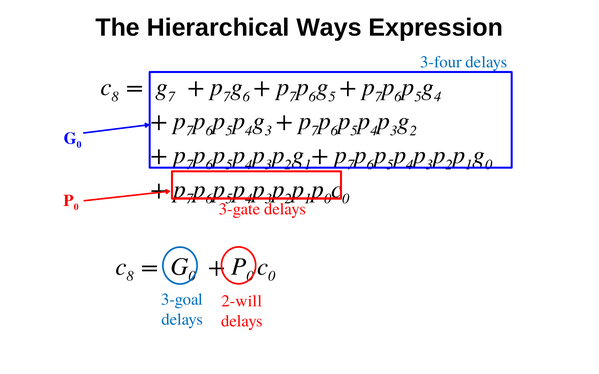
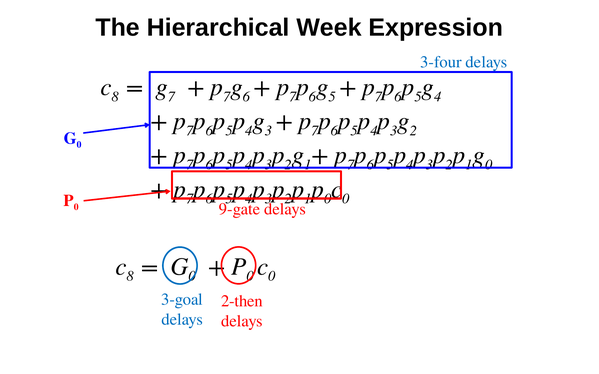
Ways: Ways -> Week
3-gate: 3-gate -> 9-gate
2-will: 2-will -> 2-then
